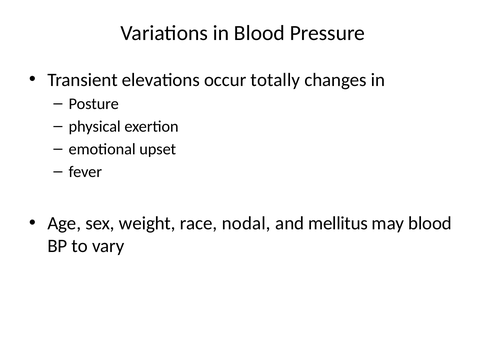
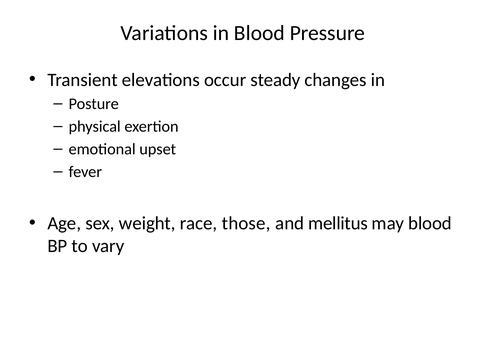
totally: totally -> steady
nodal: nodal -> those
